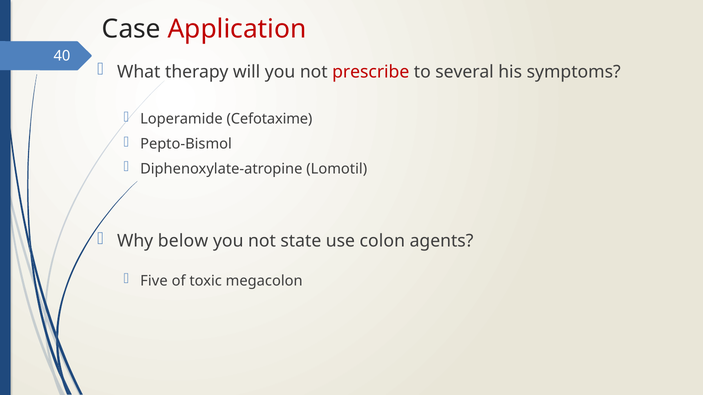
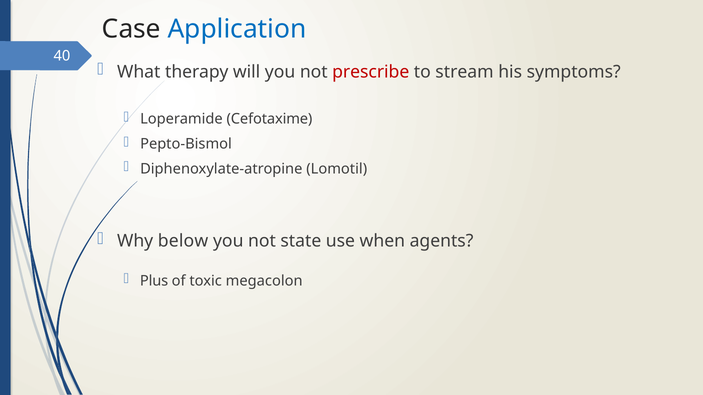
Application colour: red -> blue
several: several -> stream
colon: colon -> when
Five: Five -> Plus
